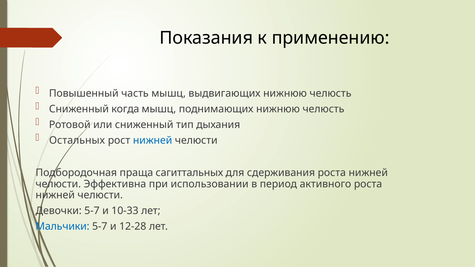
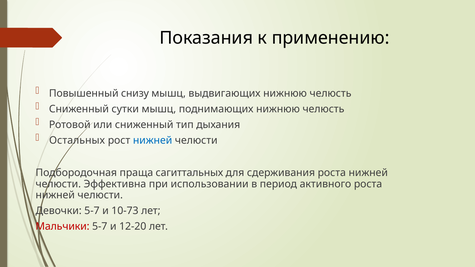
часть: часть -> снизу
когда: когда -> сутки
10-33: 10-33 -> 10-73
Мальчики colour: blue -> red
12-28: 12-28 -> 12-20
